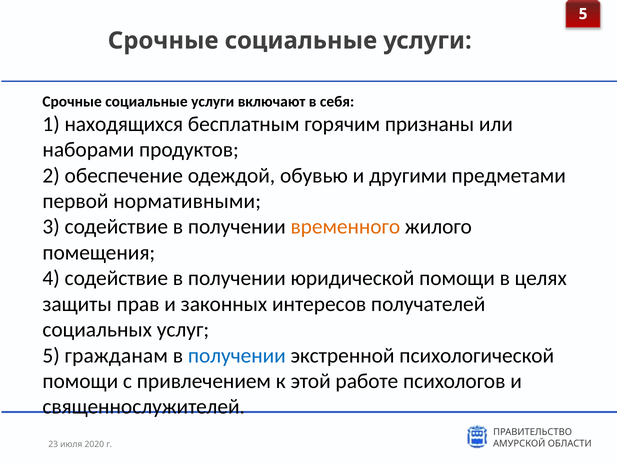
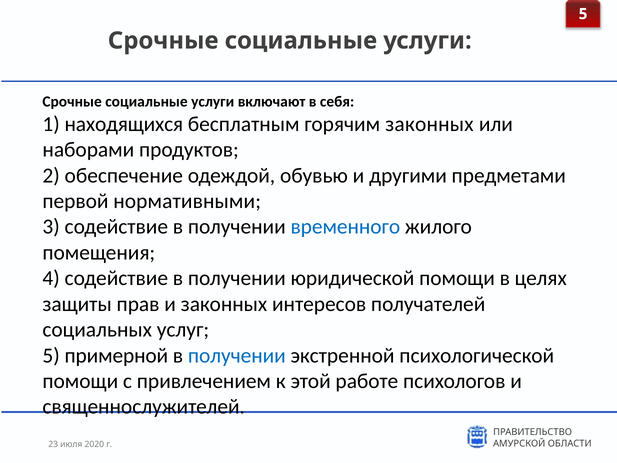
горячим признаны: признаны -> законных
временного colour: orange -> blue
гражданам: гражданам -> примерной
